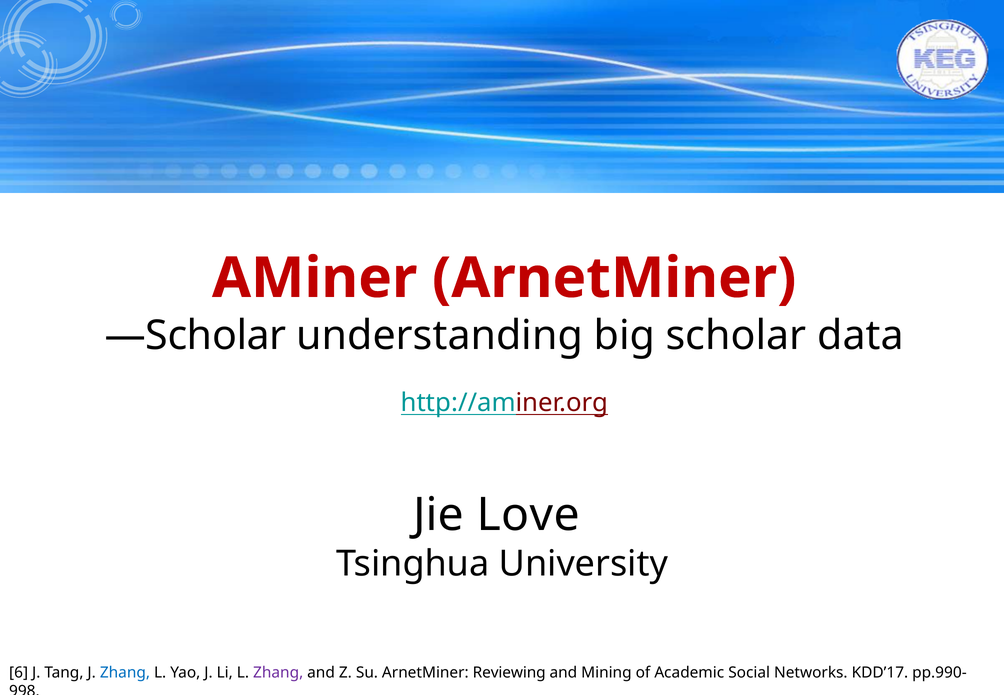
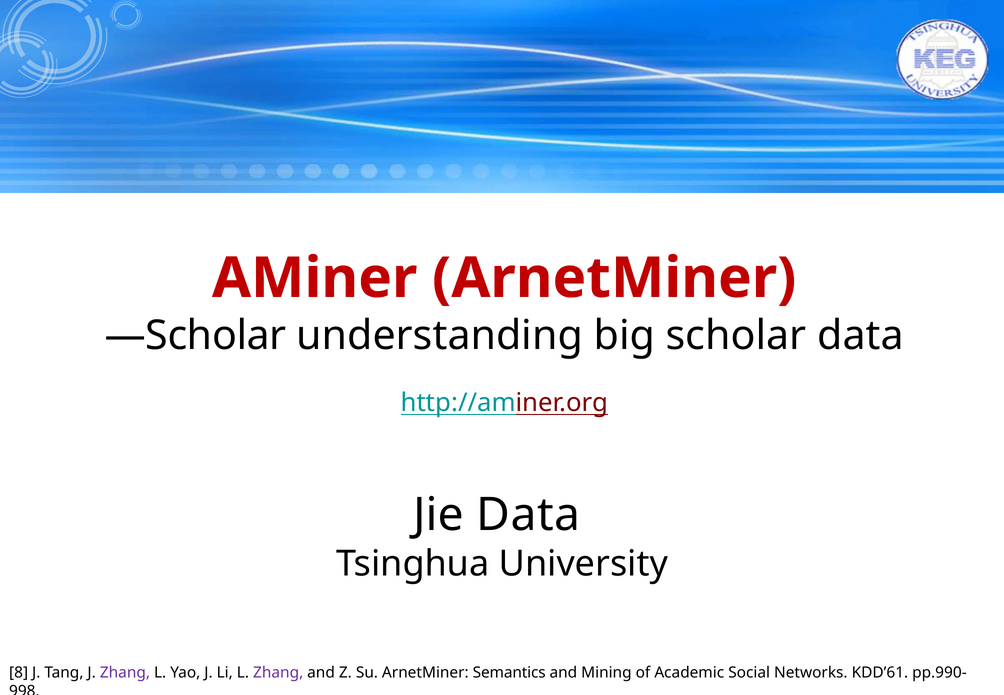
Jie Love: Love -> Data
6: 6 -> 8
Zhang at (125, 673) colour: blue -> purple
Reviewing: Reviewing -> Semantics
KDD’17: KDD’17 -> KDD’61
